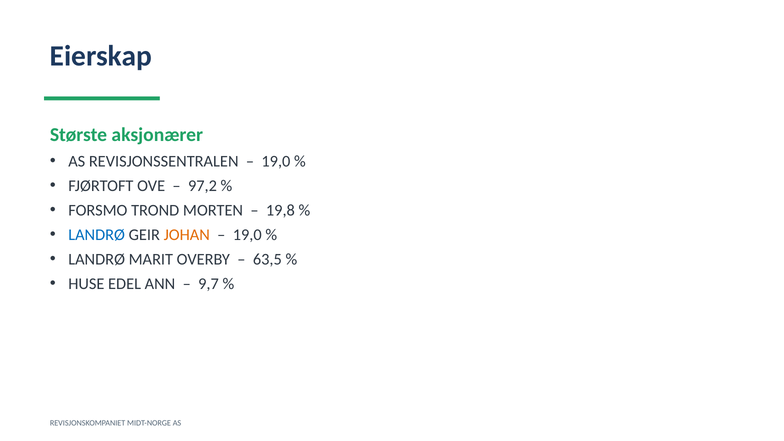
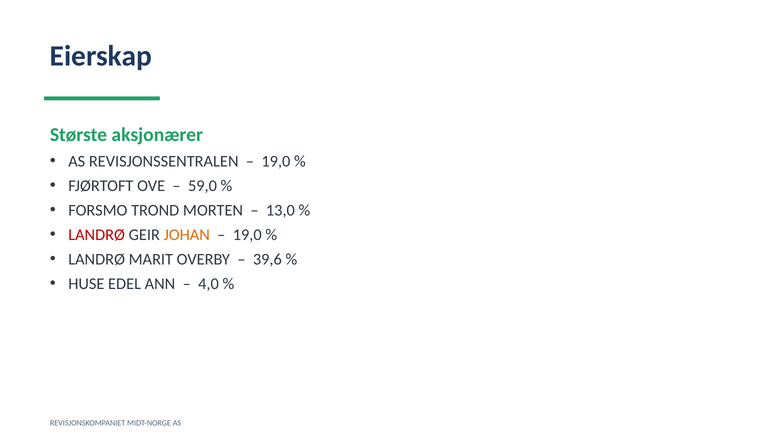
97,2: 97,2 -> 59,0
19,8: 19,8 -> 13,0
LANDRØ at (97, 235) colour: blue -> red
63,5: 63,5 -> 39,6
9,7: 9,7 -> 4,0
